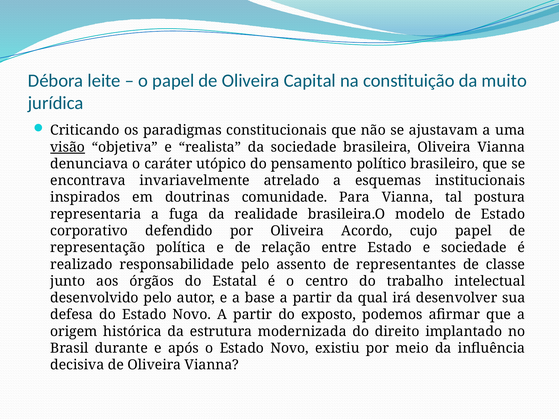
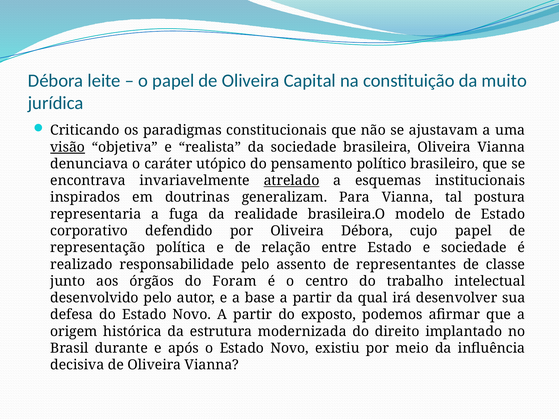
atrelado underline: none -> present
comunidade: comunidade -> generalizam
Oliveira Acordo: Acordo -> Débora
Estatal: Estatal -> Foram
